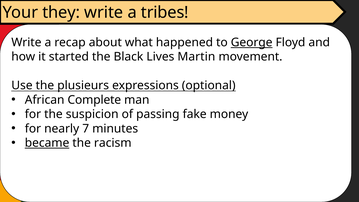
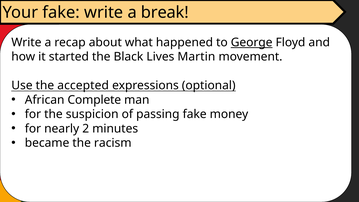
Your they: they -> fake
tribes: tribes -> break
plusieurs: plusieurs -> accepted
7: 7 -> 2
became underline: present -> none
